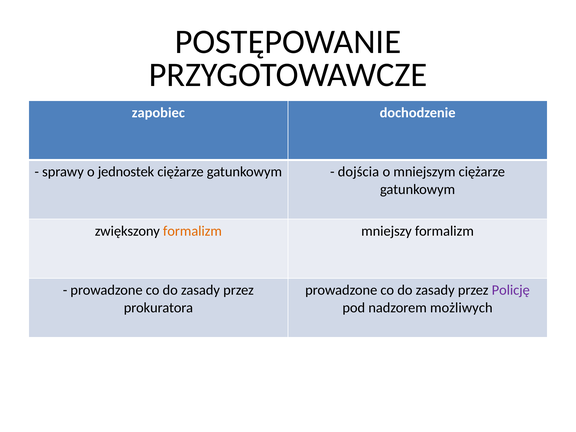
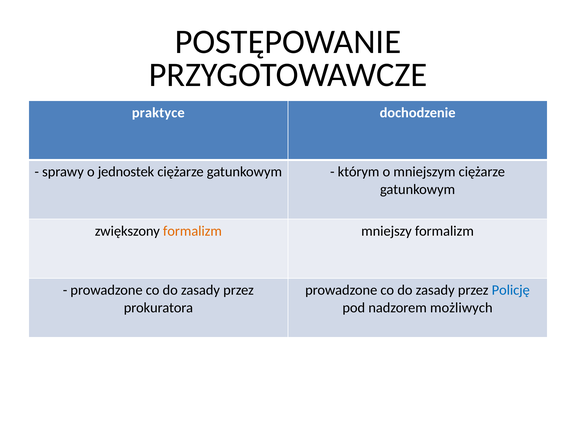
zapobiec: zapobiec -> praktyce
dojścia: dojścia -> którym
Policję colour: purple -> blue
